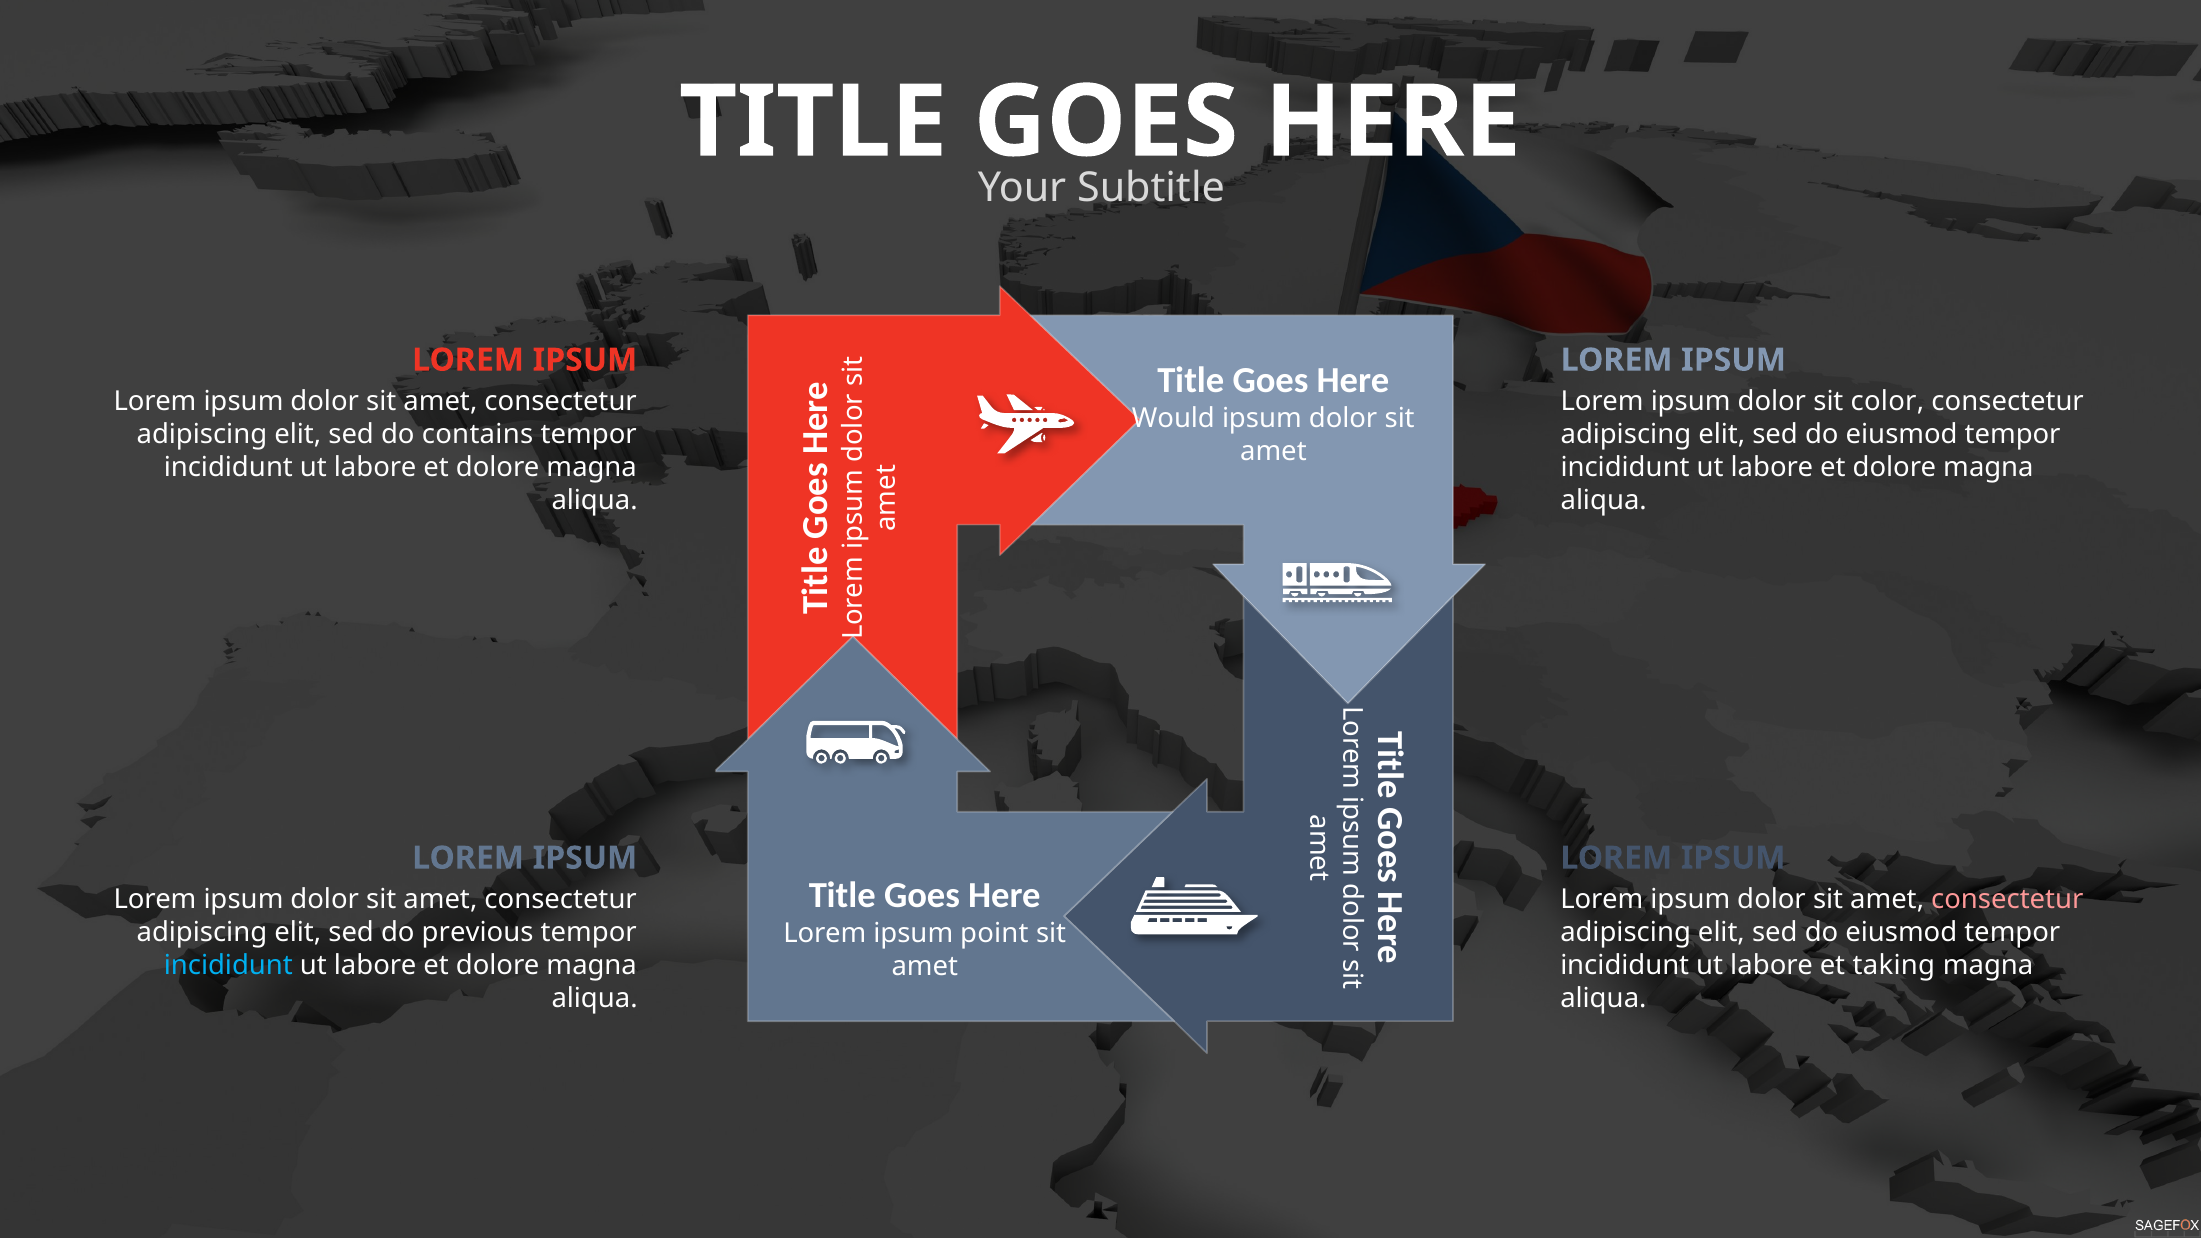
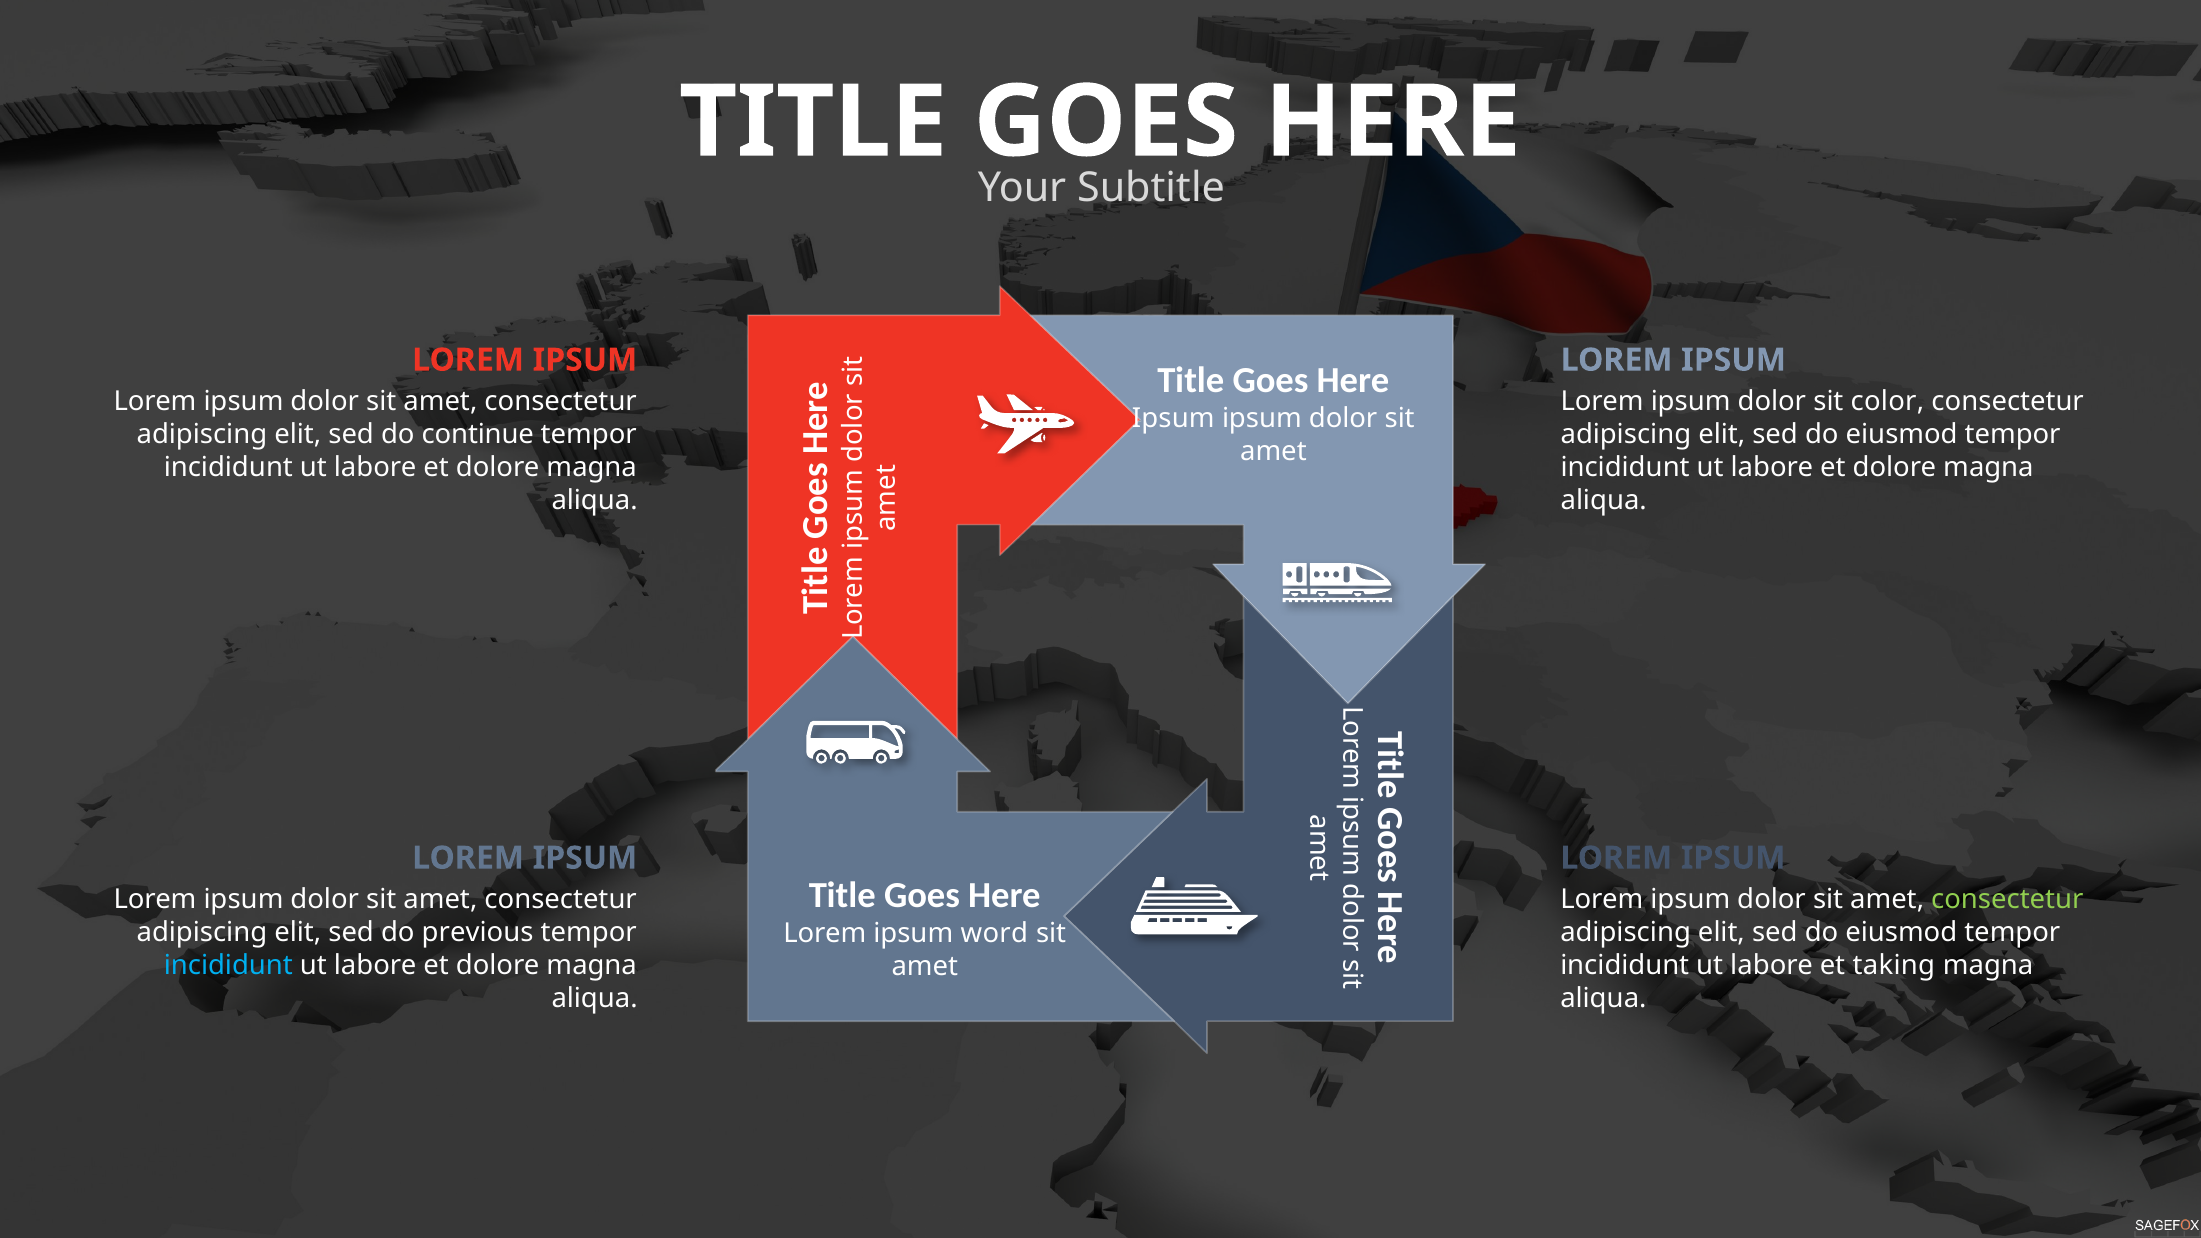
Would at (1173, 418): Would -> Ipsum
contains: contains -> continue
consectetur at (2007, 899) colour: pink -> light green
point: point -> word
